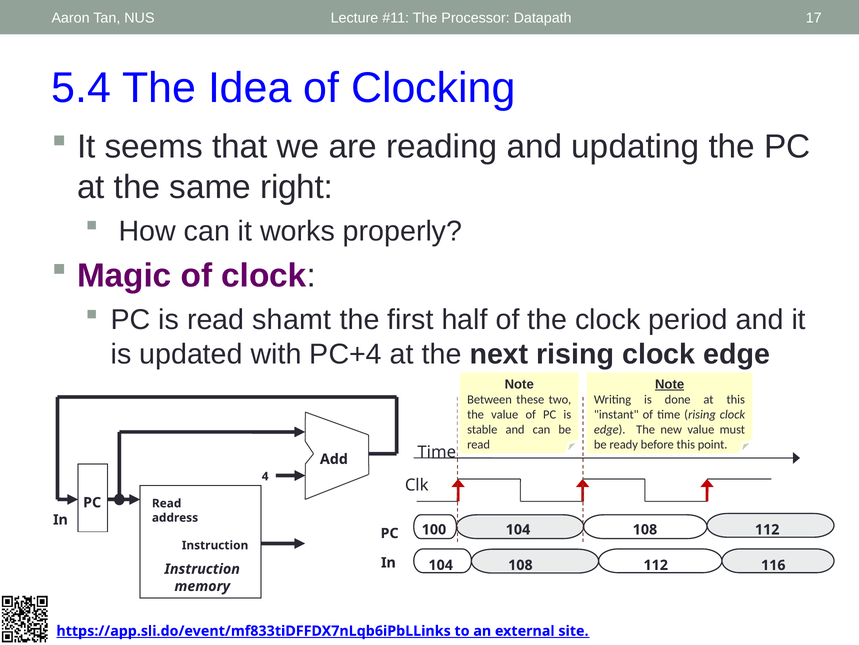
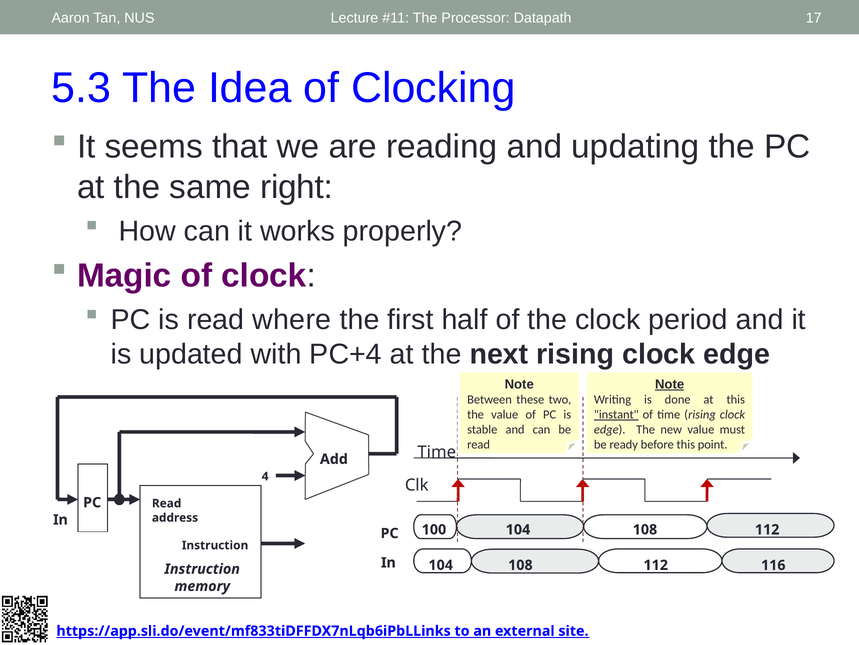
5.4: 5.4 -> 5.3
shamt: shamt -> where
instant underline: none -> present
